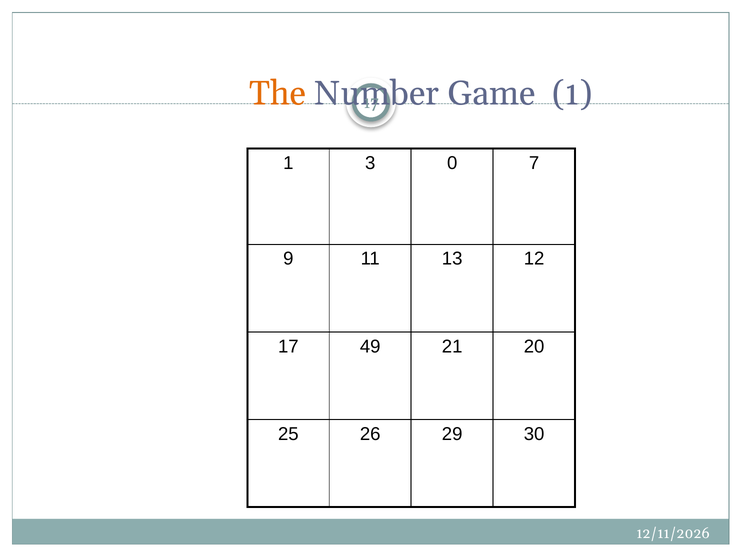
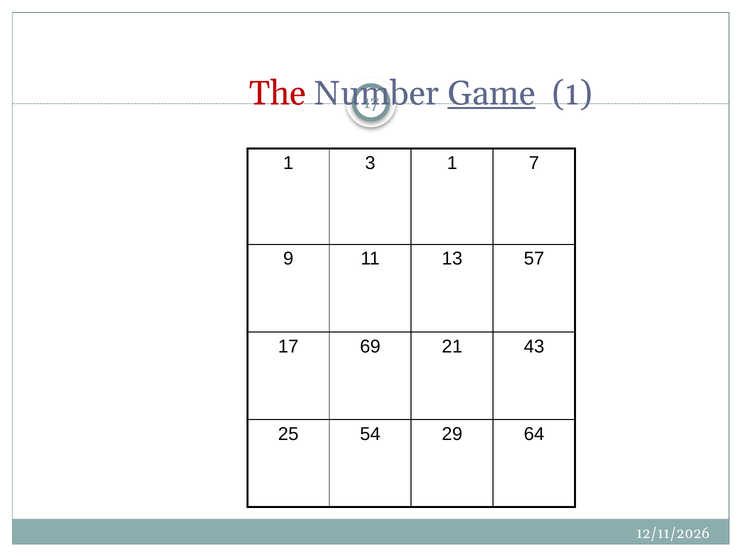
The colour: orange -> red
Game underline: none -> present
3 0: 0 -> 1
12: 12 -> 57
49: 49 -> 69
20: 20 -> 43
26: 26 -> 54
30: 30 -> 64
